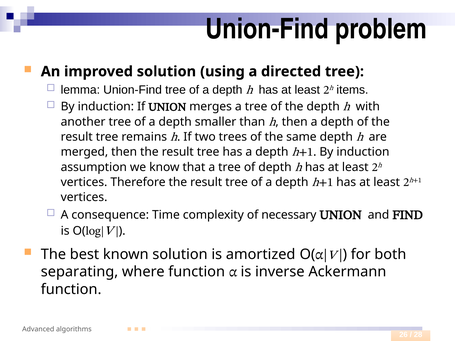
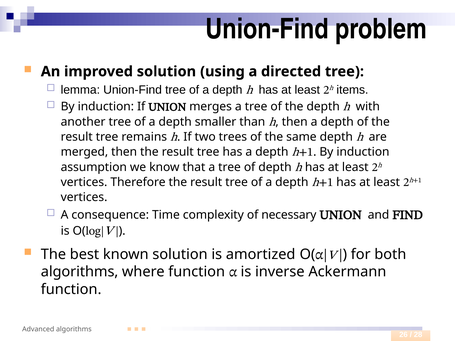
separating at (80, 272): separating -> algorithms
